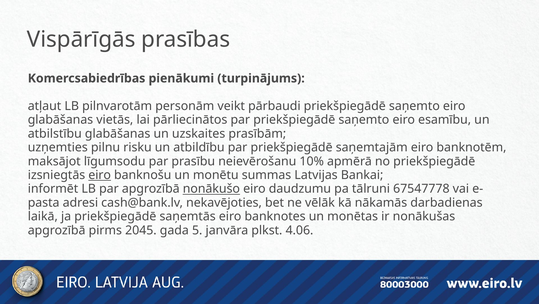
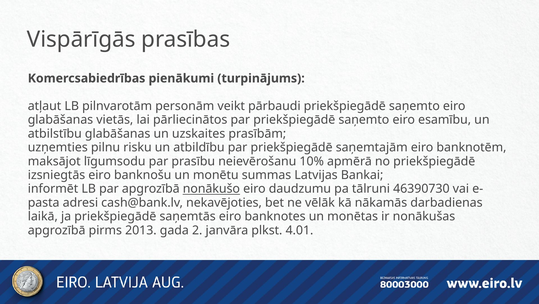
eiro at (100, 175) underline: present -> none
67547778: 67547778 -> 46390730
2045: 2045 -> 2013
5: 5 -> 2
4.06: 4.06 -> 4.01
